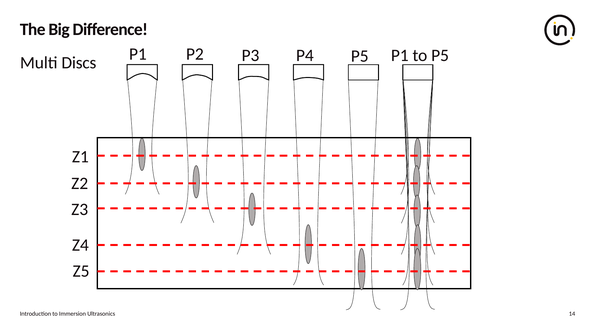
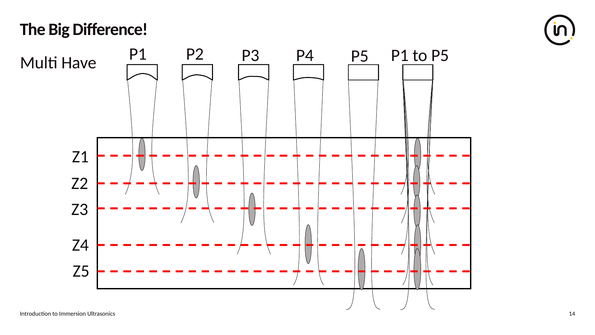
Discs: Discs -> Have
